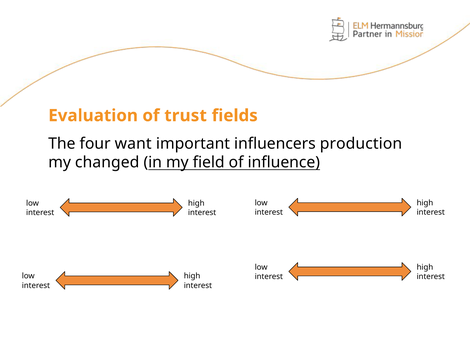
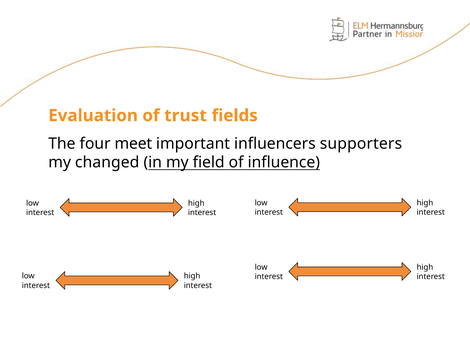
want: want -> meet
production: production -> supporters
